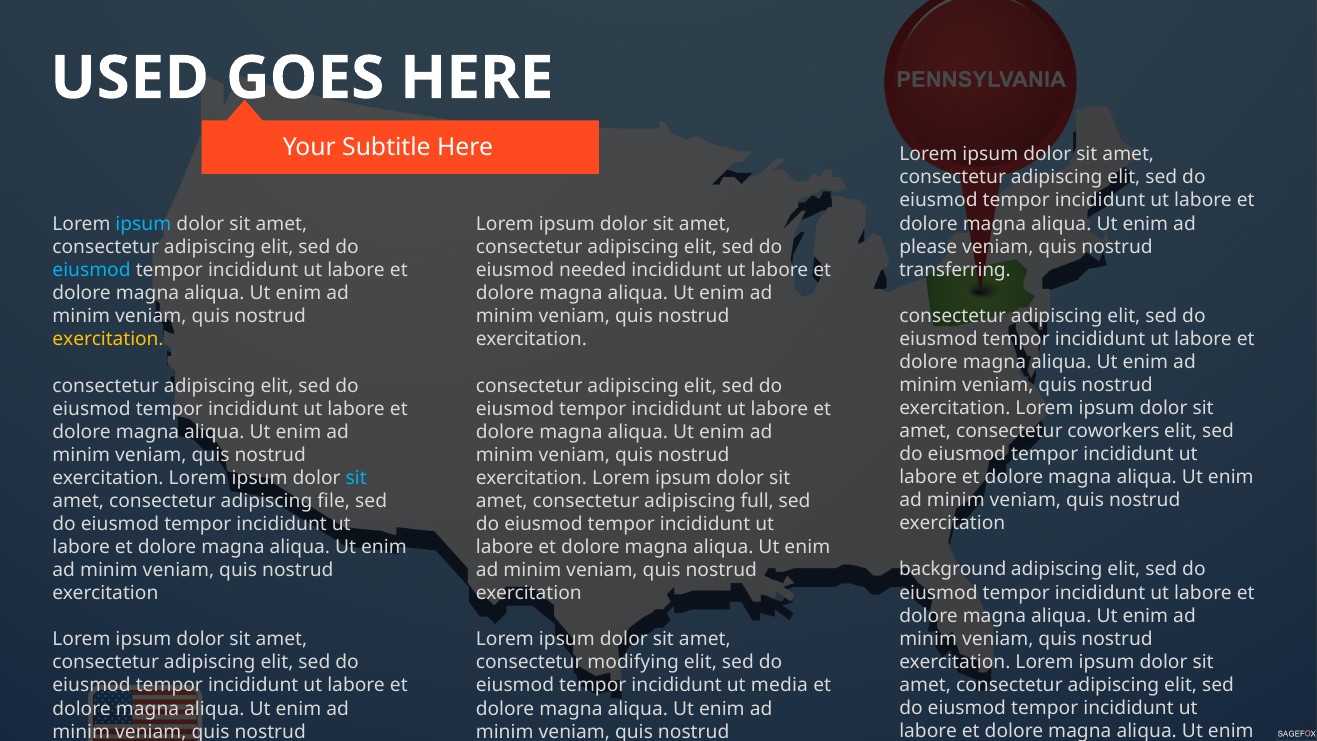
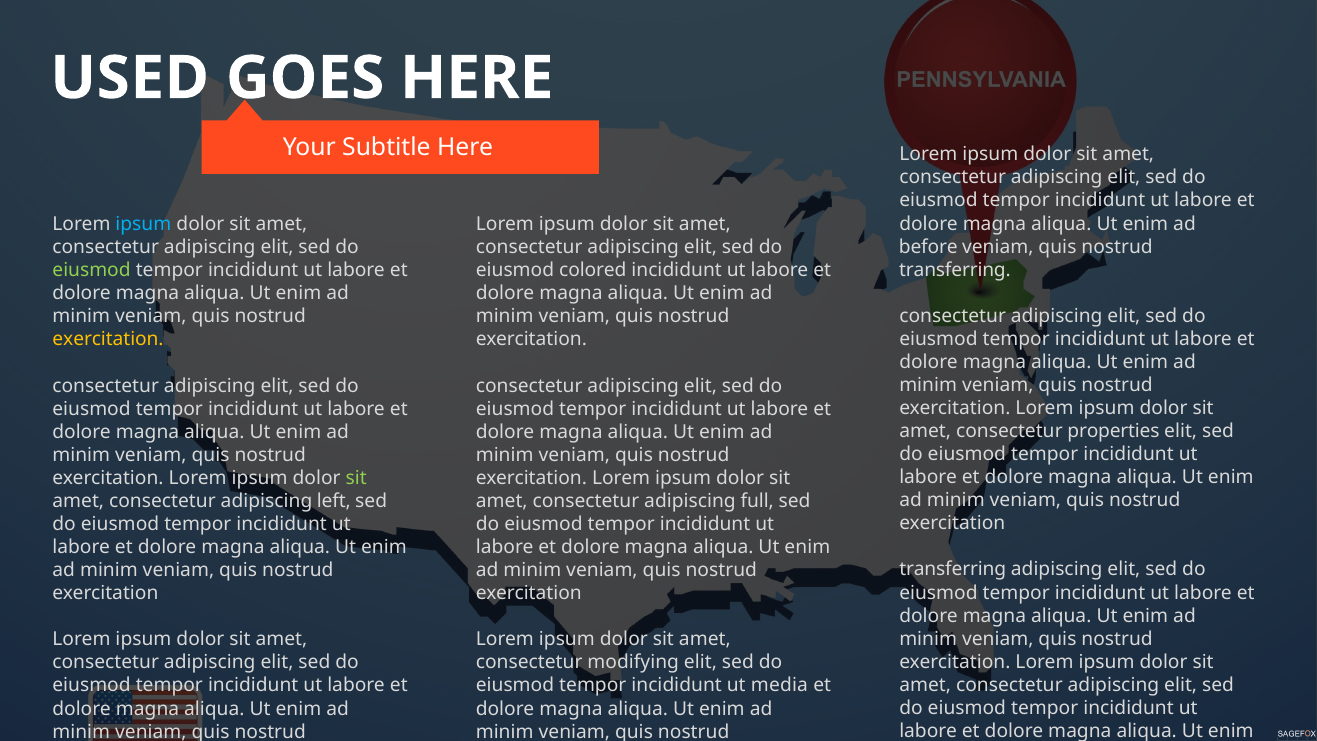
please: please -> before
eiusmod at (92, 270) colour: light blue -> light green
needed: needed -> colored
coworkers: coworkers -> properties
sit at (356, 478) colour: light blue -> light green
file: file -> left
background at (953, 570): background -> transferring
